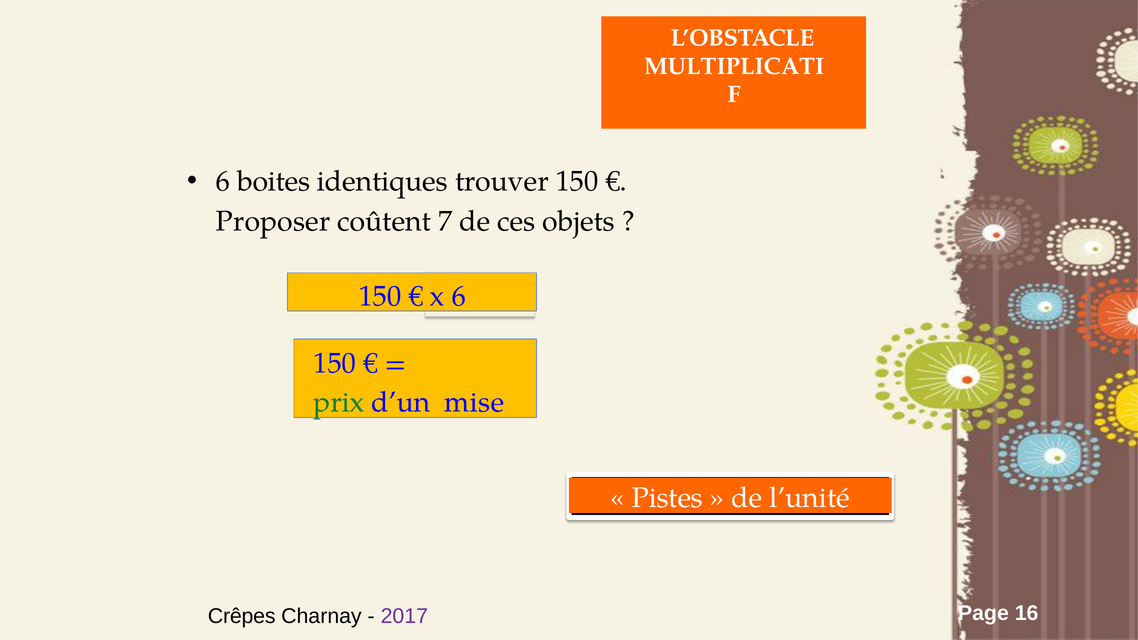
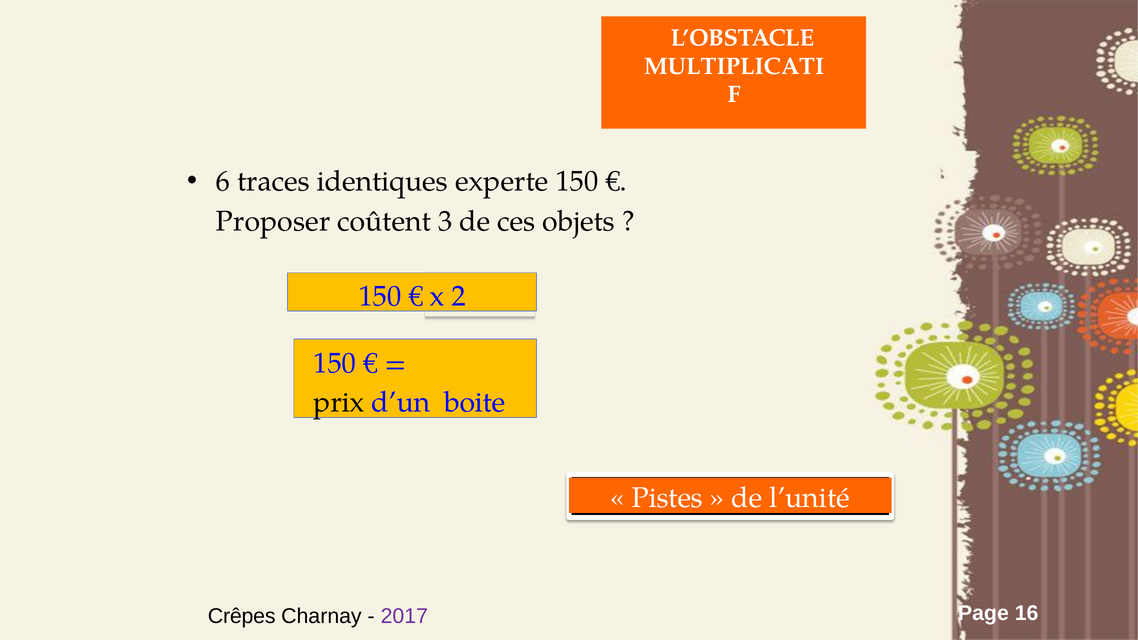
boites: boites -> traces
trouver: trouver -> experte
7: 7 -> 3
x 6: 6 -> 2
prix colour: green -> black
mise: mise -> boite
